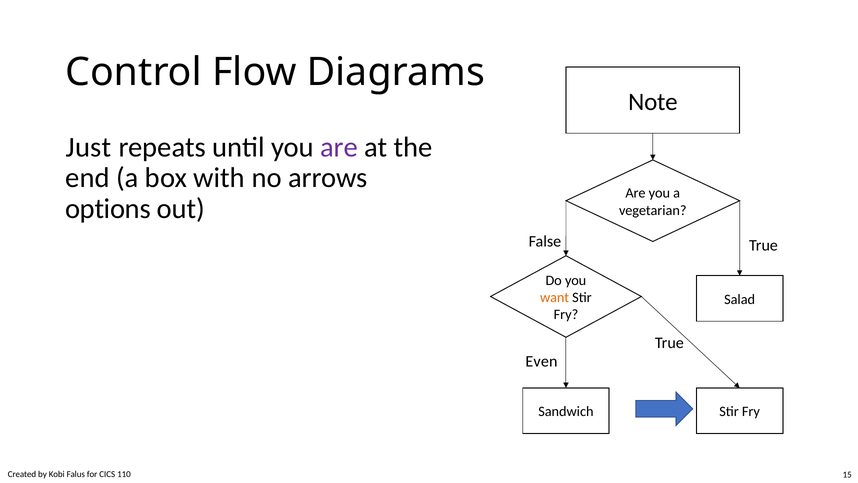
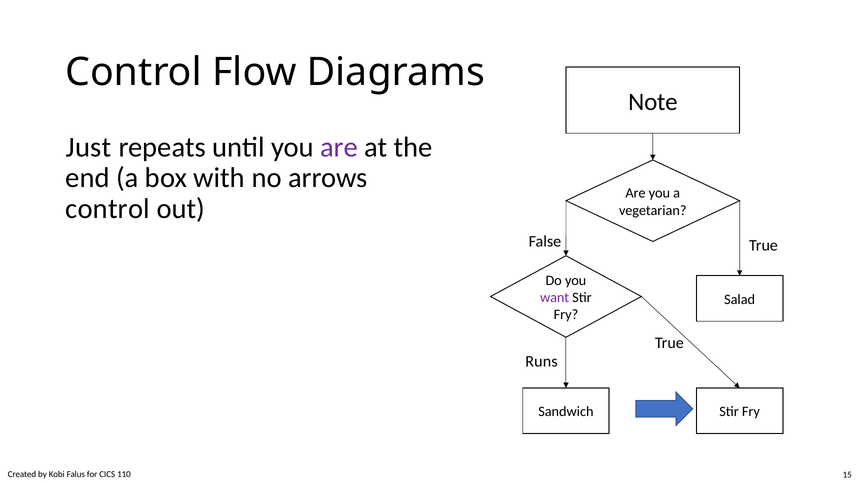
options at (108, 209): options -> control
want colour: orange -> purple
Even: Even -> Runs
